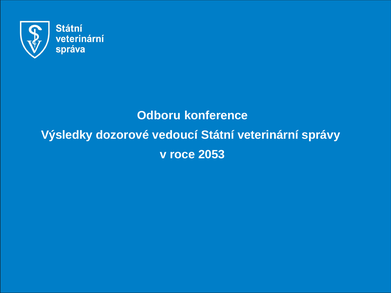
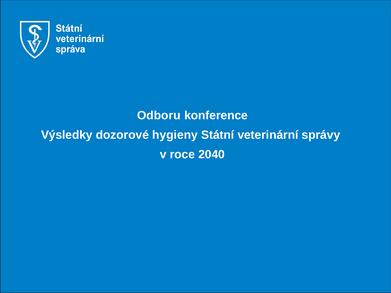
vedoucí: vedoucí -> hygieny
2053: 2053 -> 2040
